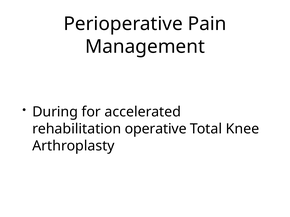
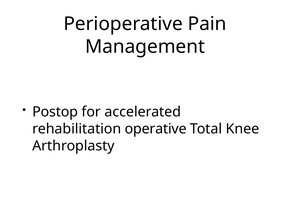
During: During -> Postop
